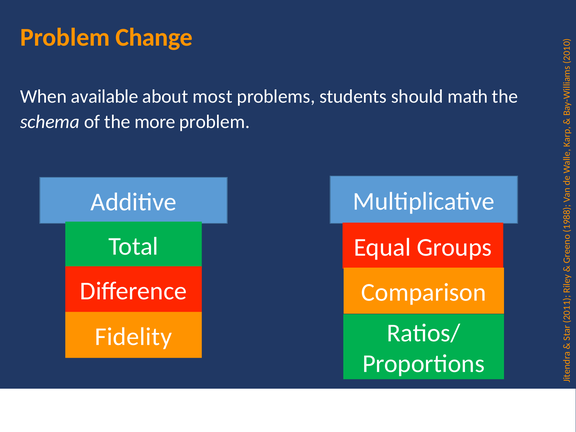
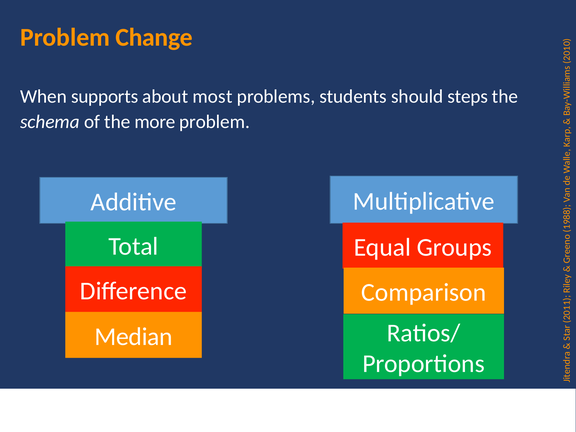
available: available -> supports
math: math -> steps
Fidelity: Fidelity -> Median
